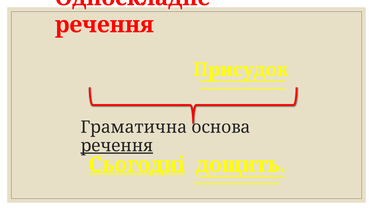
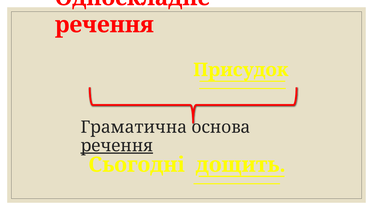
Сьогодні underline: present -> none
